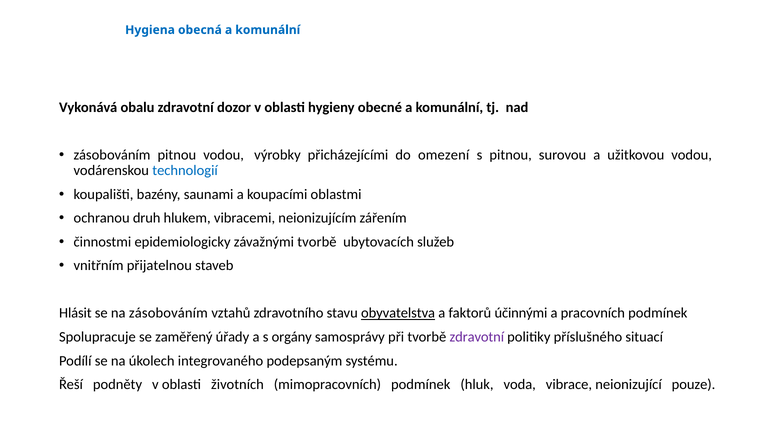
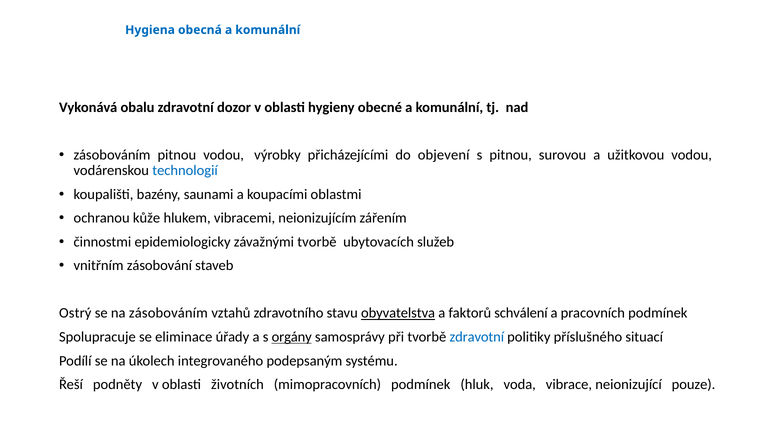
omezení: omezení -> objevení
druh: druh -> kůže
přijatelnou: přijatelnou -> zásobování
Hlásit: Hlásit -> Ostrý
účinnými: účinnými -> schválení
zaměřený: zaměřený -> eliminace
orgány underline: none -> present
zdravotní at (477, 337) colour: purple -> blue
